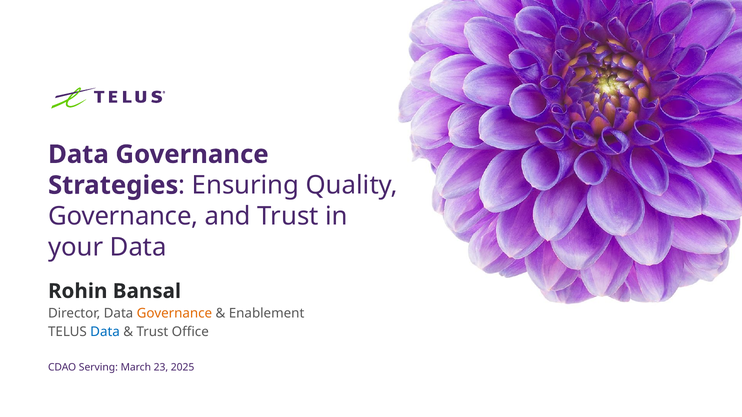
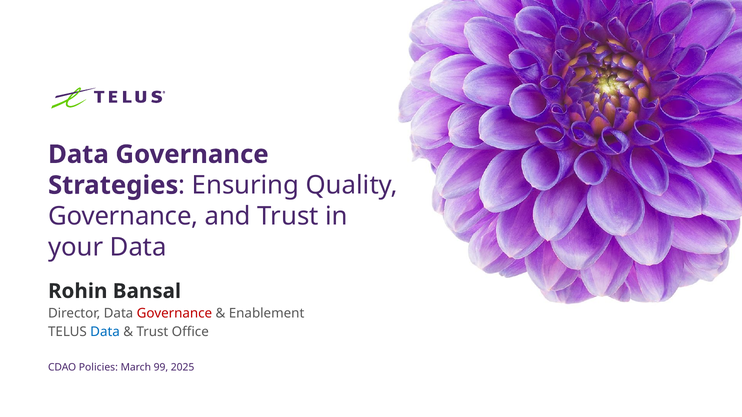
Governance at (174, 314) colour: orange -> red
Serving: Serving -> Policies
23: 23 -> 99
